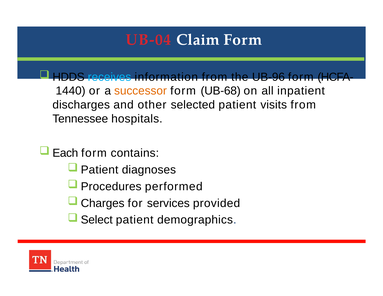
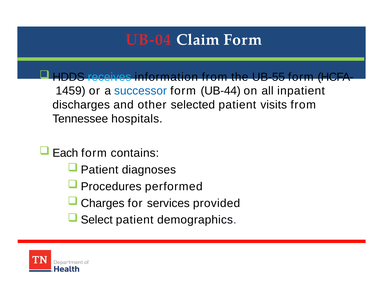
UB-96: UB-96 -> UB-55
1440: 1440 -> 1459
successor colour: orange -> blue
UB-68: UB-68 -> UB-44
